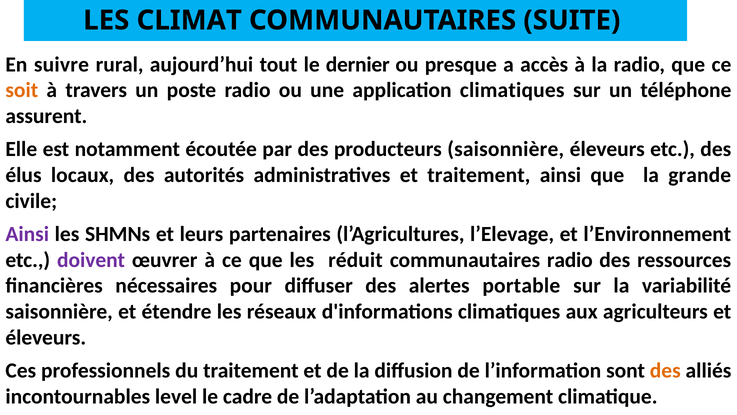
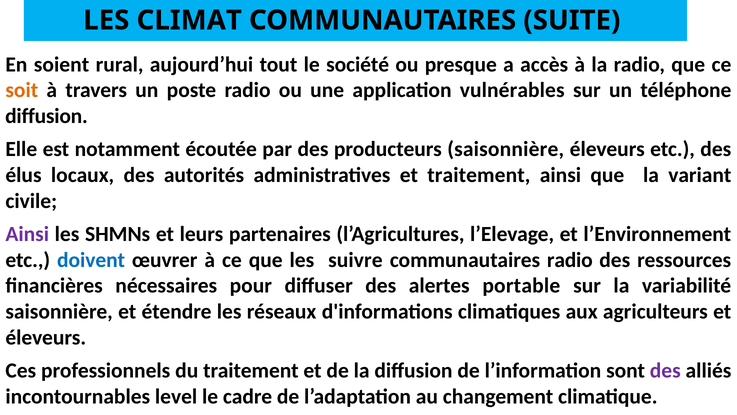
suivre: suivre -> soient
dernier: dernier -> société
application climatiques: climatiques -> vulnérables
assurent at (46, 116): assurent -> diffusion
grande: grande -> variant
doivent colour: purple -> blue
réduit: réduit -> suivre
des at (665, 370) colour: orange -> purple
